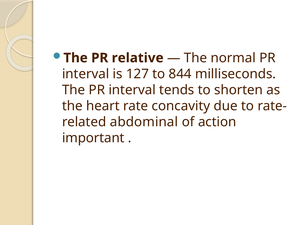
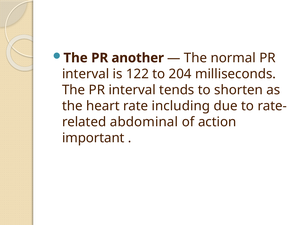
relative: relative -> another
127: 127 -> 122
844: 844 -> 204
concavity: concavity -> including
